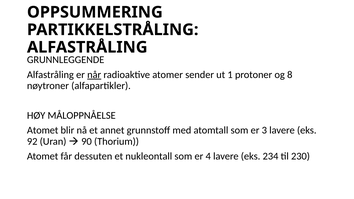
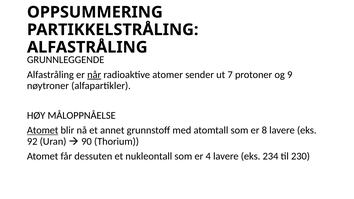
1: 1 -> 7
8: 8 -> 9
Atomet at (43, 130) underline: none -> present
3: 3 -> 8
